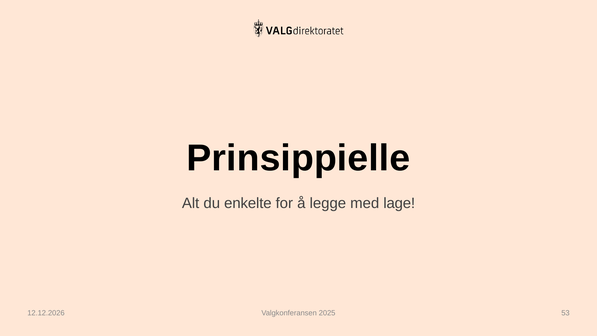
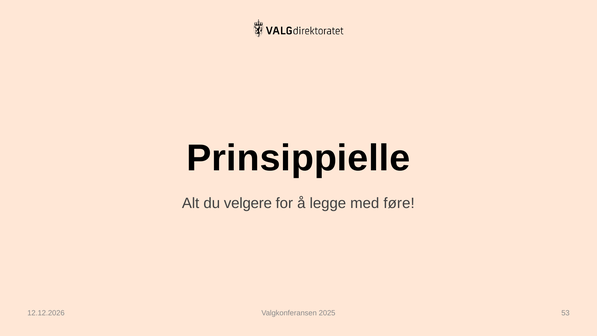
enkelte: enkelte -> velgere
lage: lage -> føre
